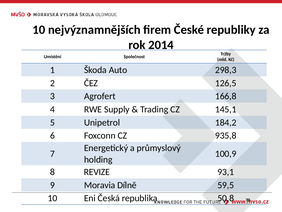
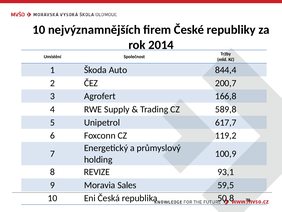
298,3: 298,3 -> 844,4
126,5: 126,5 -> 200,7
145,1: 145,1 -> 589,8
184,2: 184,2 -> 617,7
935,8: 935,8 -> 119,2
Dílně: Dílně -> Sales
